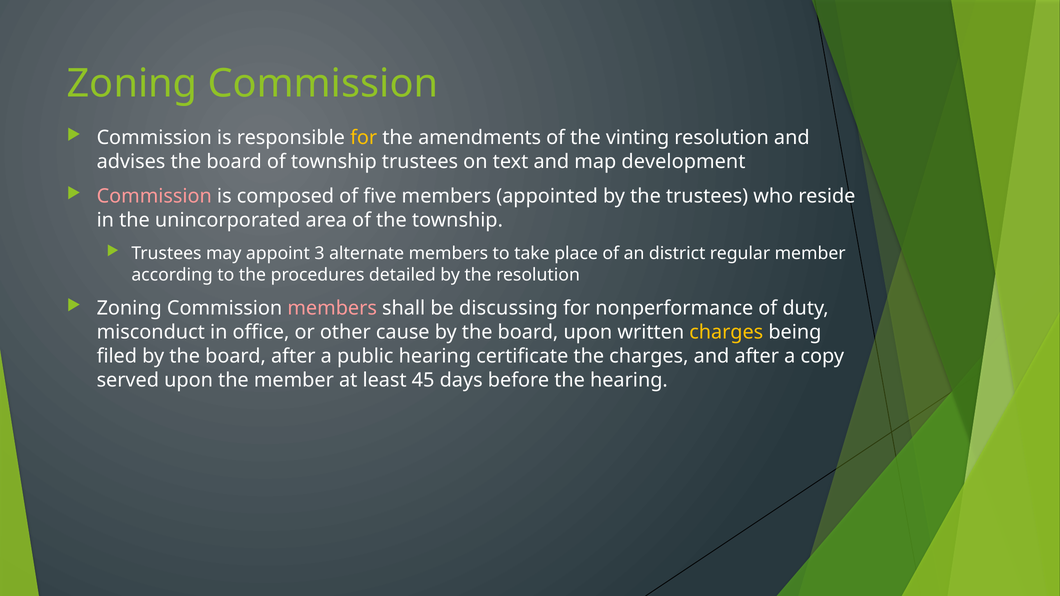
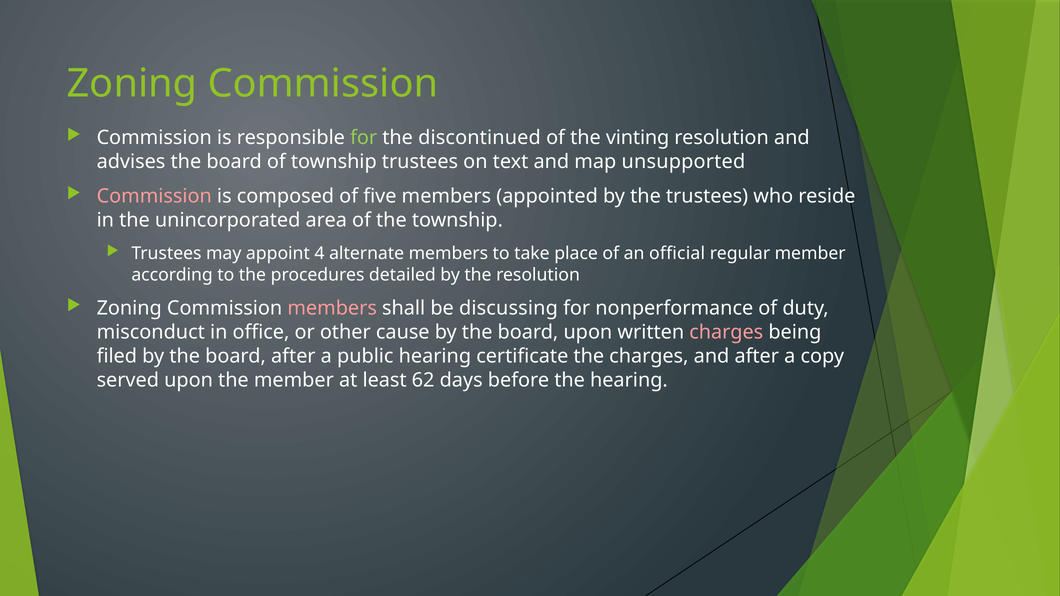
for at (364, 138) colour: yellow -> light green
amendments: amendments -> discontinued
development: development -> unsupported
3: 3 -> 4
district: district -> official
charges at (726, 332) colour: yellow -> pink
45: 45 -> 62
